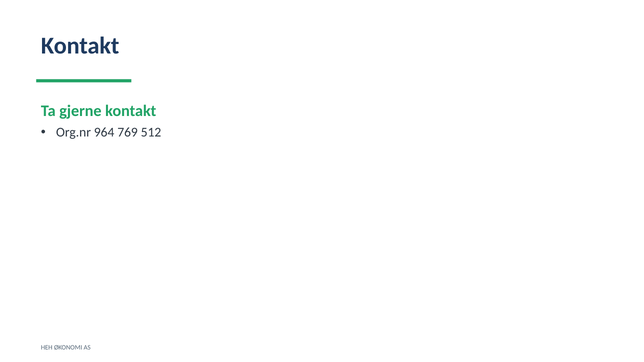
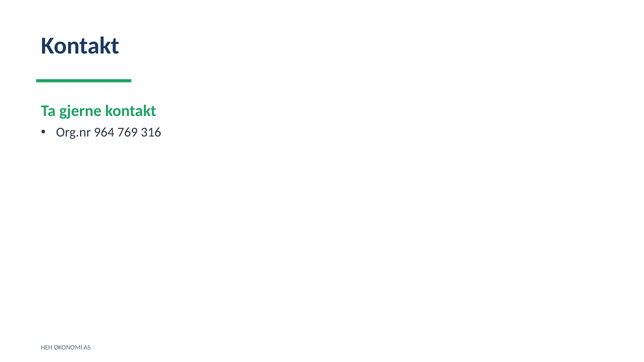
512: 512 -> 316
